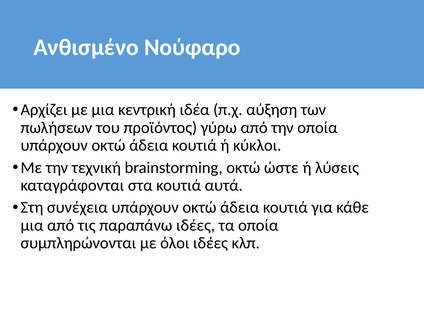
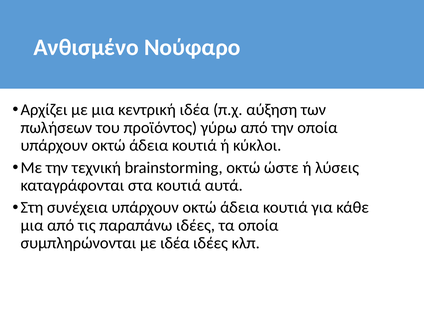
με όλοι: όλοι -> ιδέα
